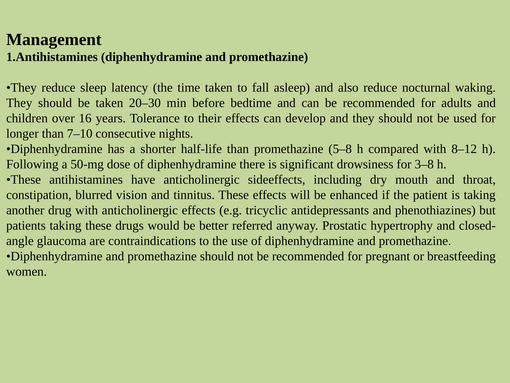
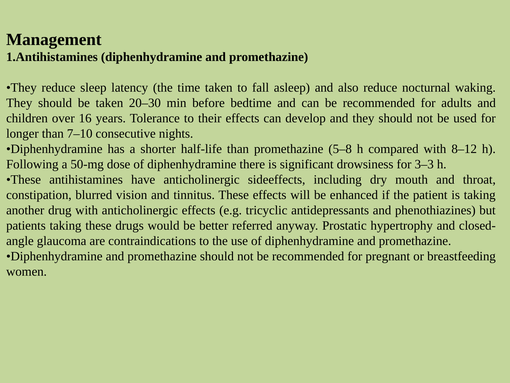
3–8: 3–8 -> 3–3
